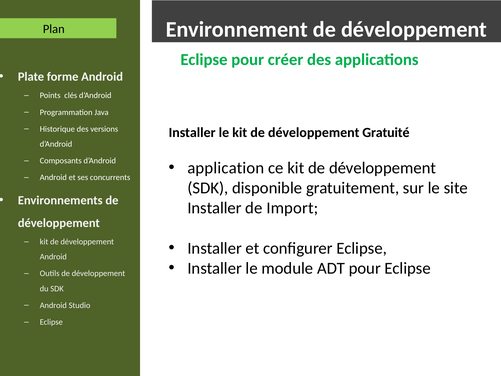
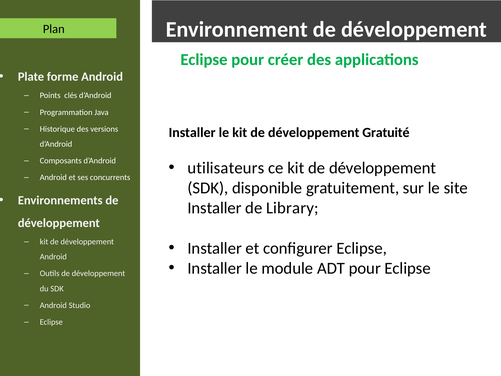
application: application -> utilisateurs
Import: Import -> Library
